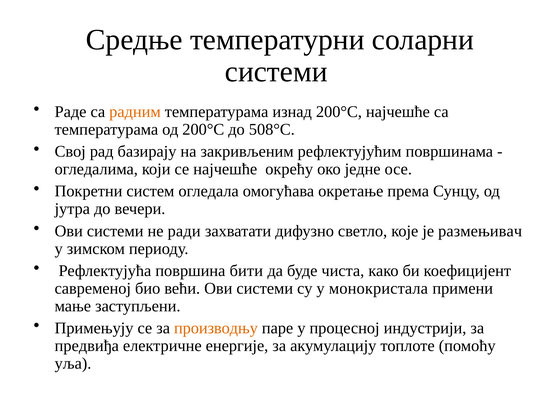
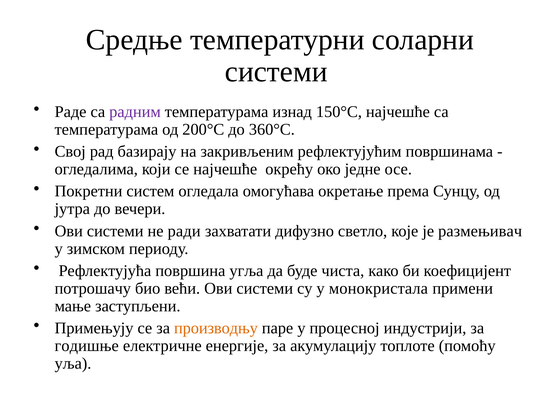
радним colour: orange -> purple
изнад 200°С: 200°С -> 150°С
508°С: 508°С -> 360°С
бити: бити -> угља
савременој: савременој -> потрошачу
предвиђа: предвиђа -> годишње
